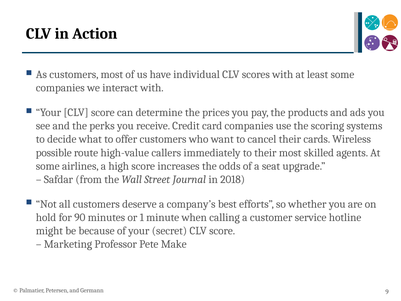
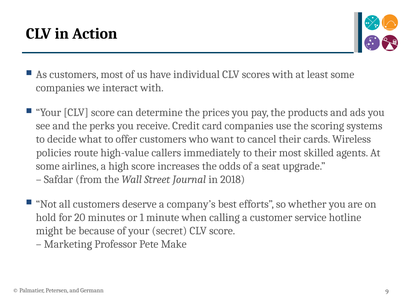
possible: possible -> policies
90: 90 -> 20
